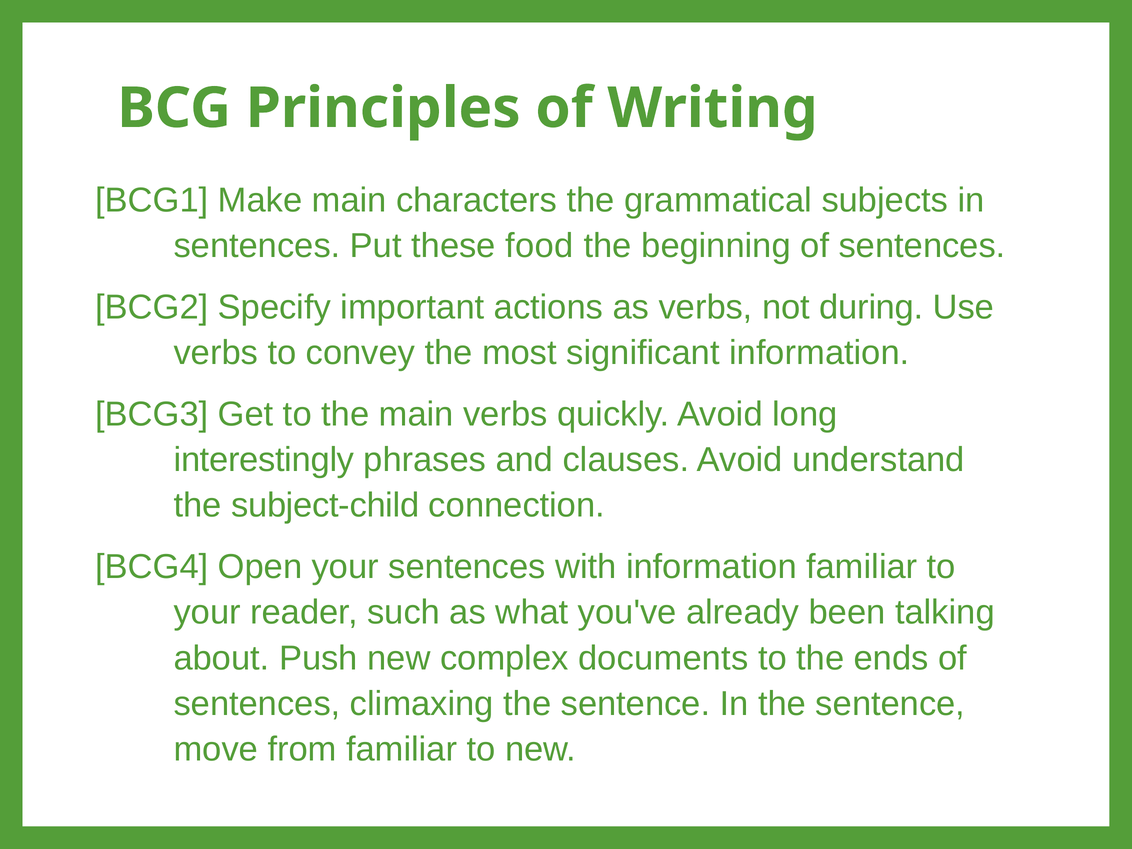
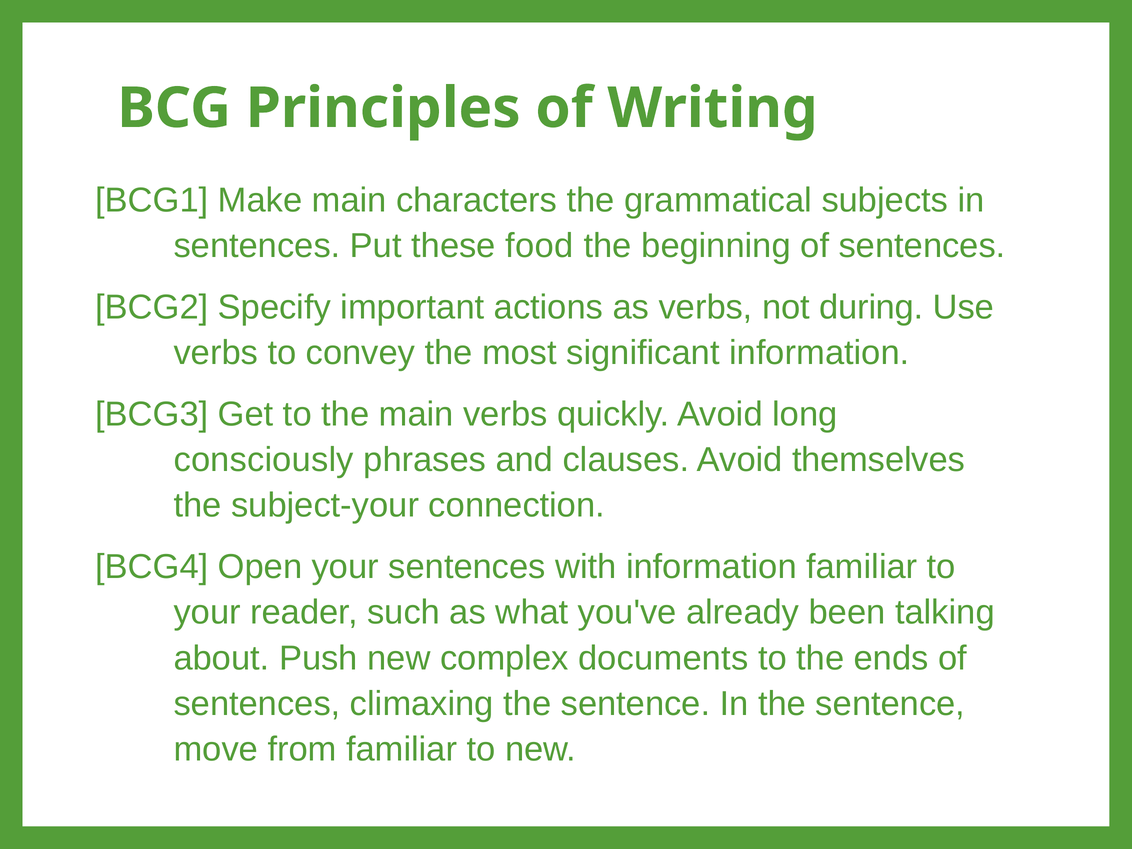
interestingly: interestingly -> consciously
understand: understand -> themselves
subject-child: subject-child -> subject-your
